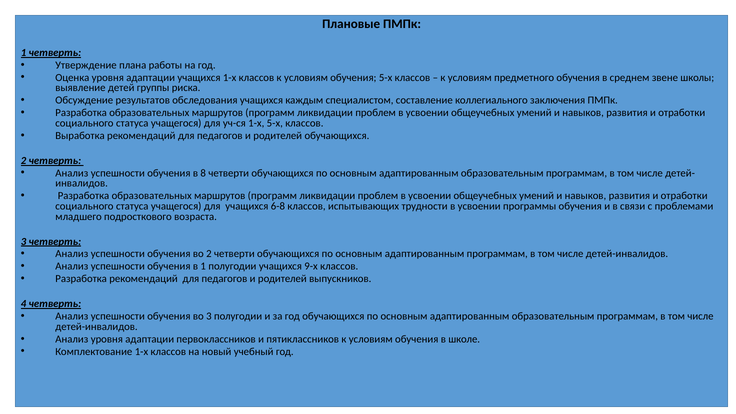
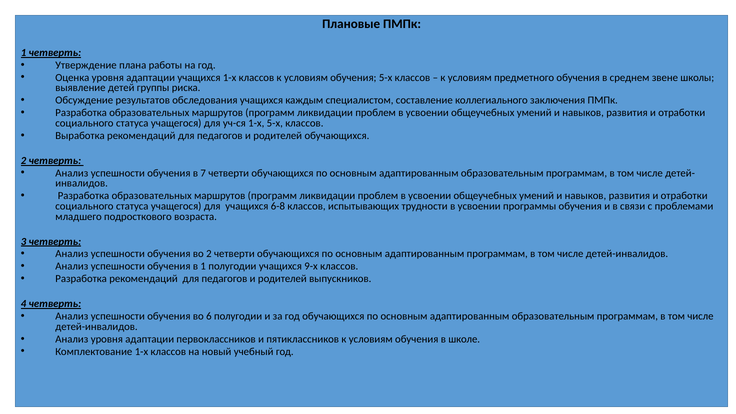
8: 8 -> 7
во 3: 3 -> 6
